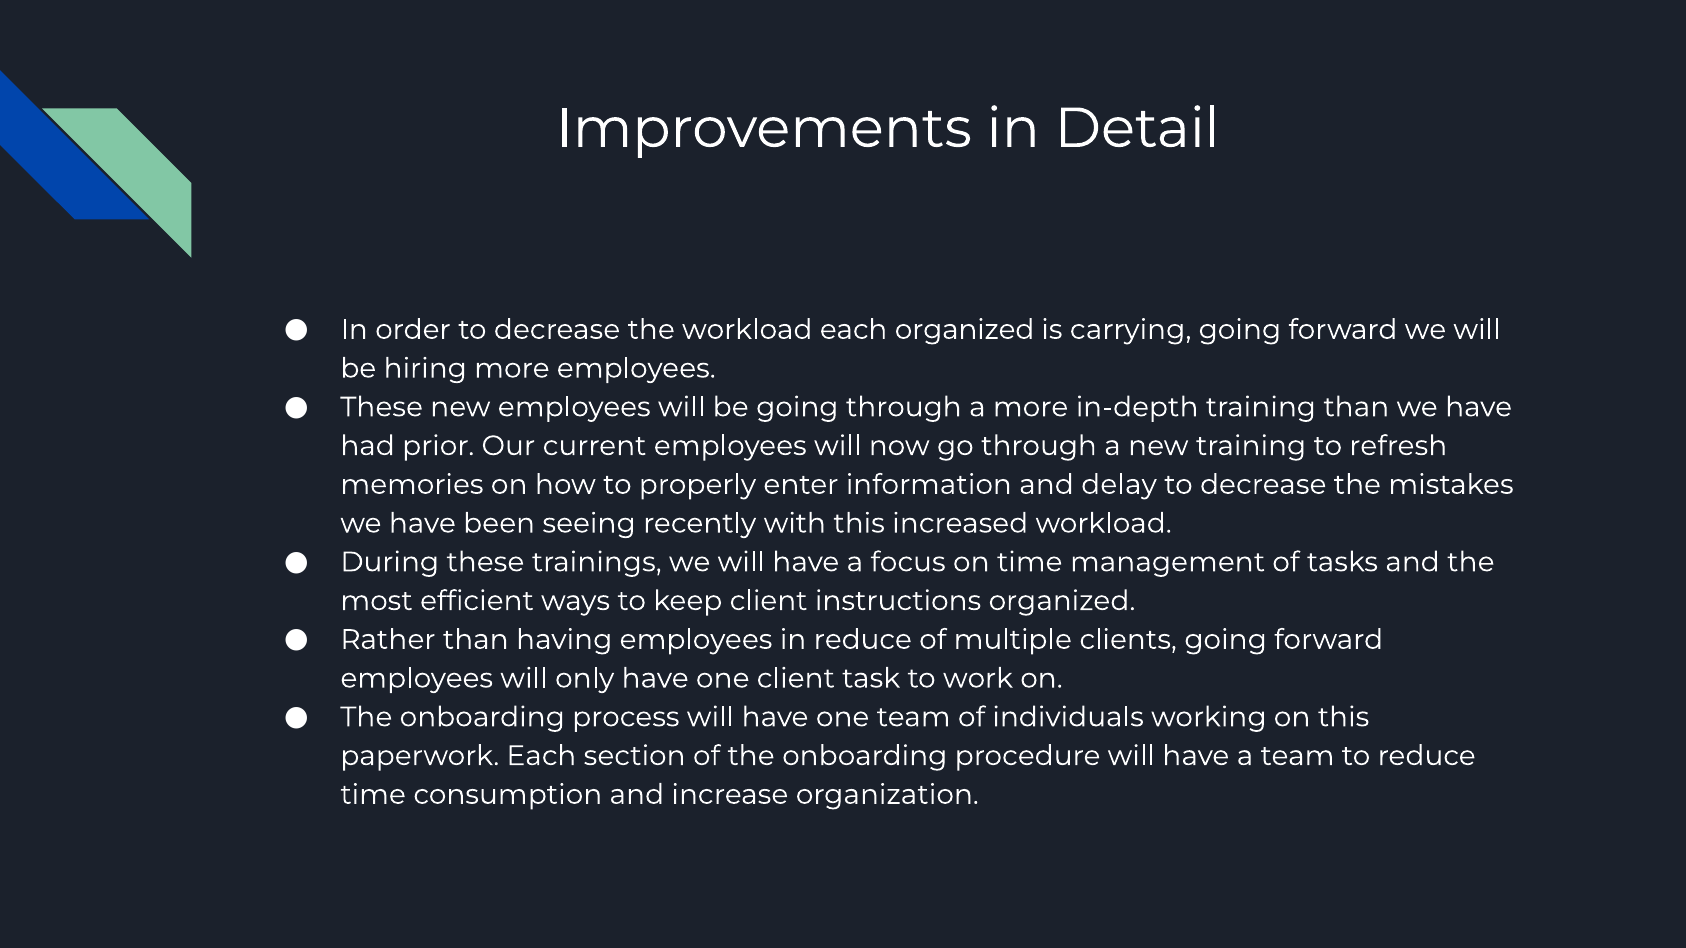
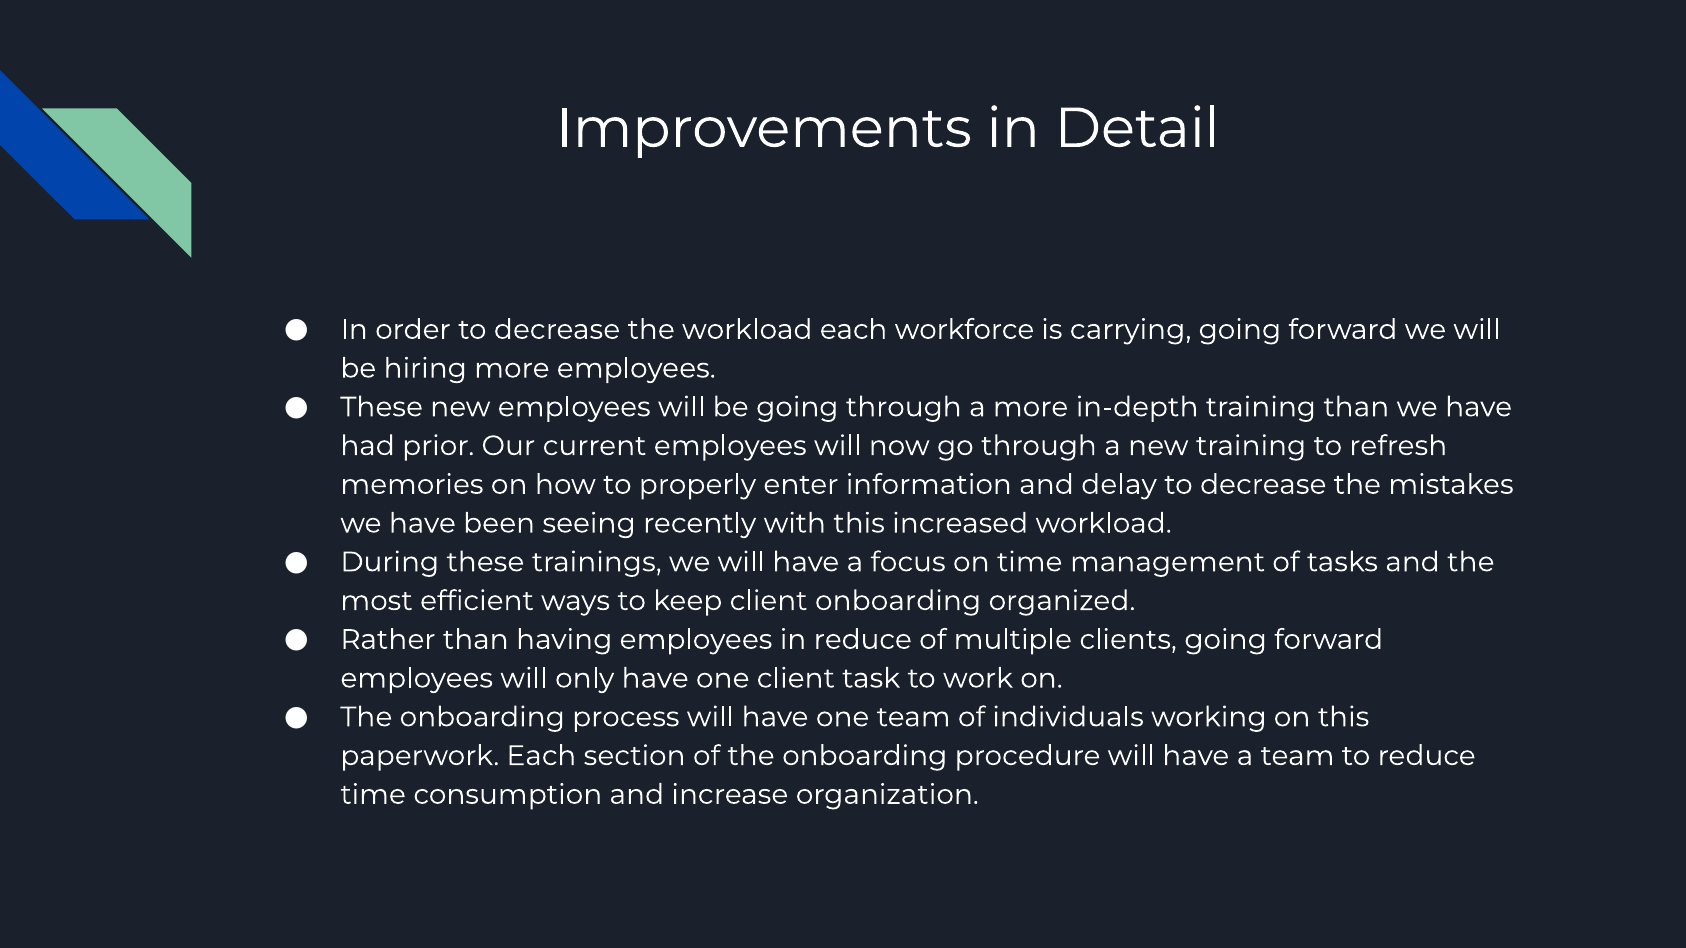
each organized: organized -> workforce
client instructions: instructions -> onboarding
